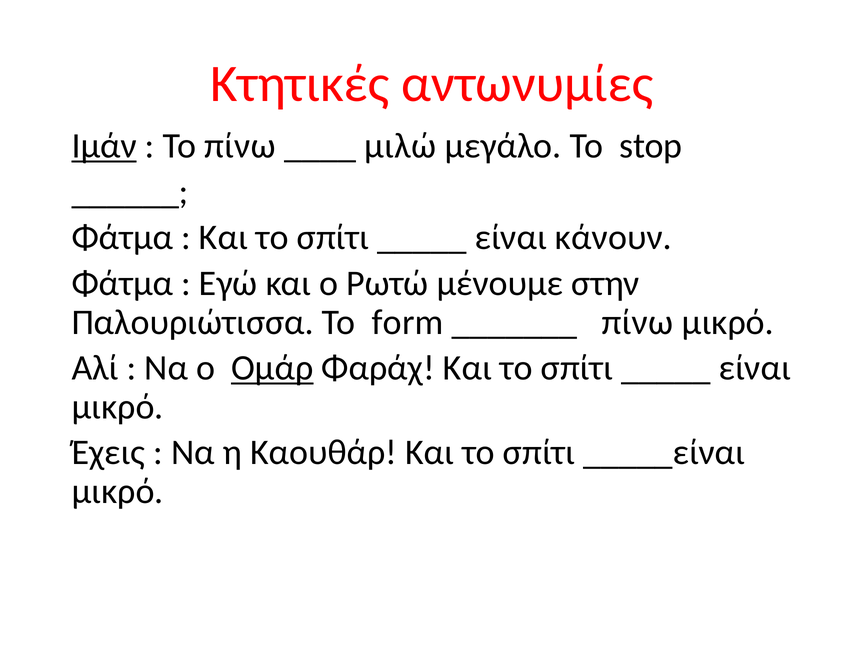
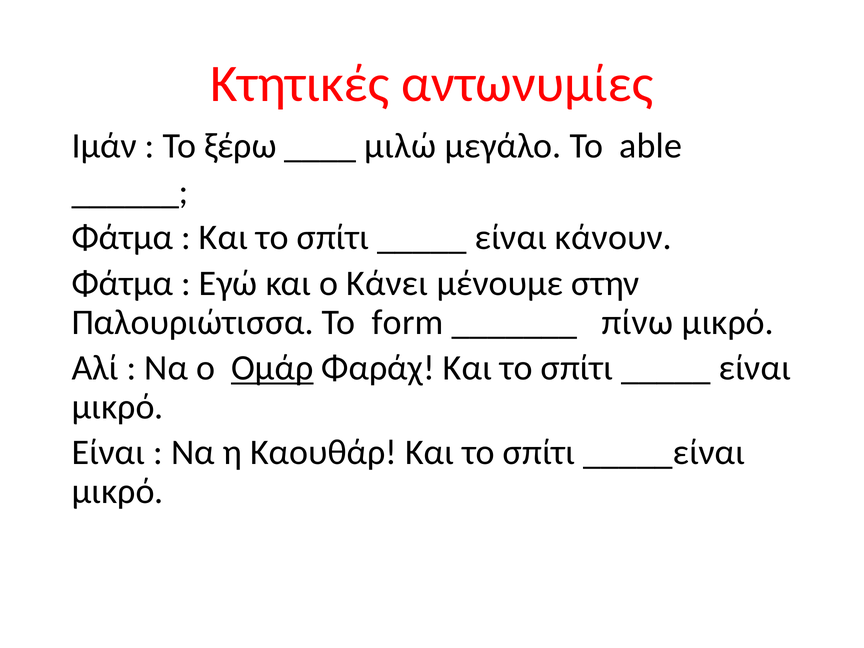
Ιμάν underline: present -> none
Το πίνω: πίνω -> ξέρω
stop: stop -> able
Ρωτώ: Ρωτώ -> Κάνει
Έχεις at (108, 453): Έχεις -> Είναι
